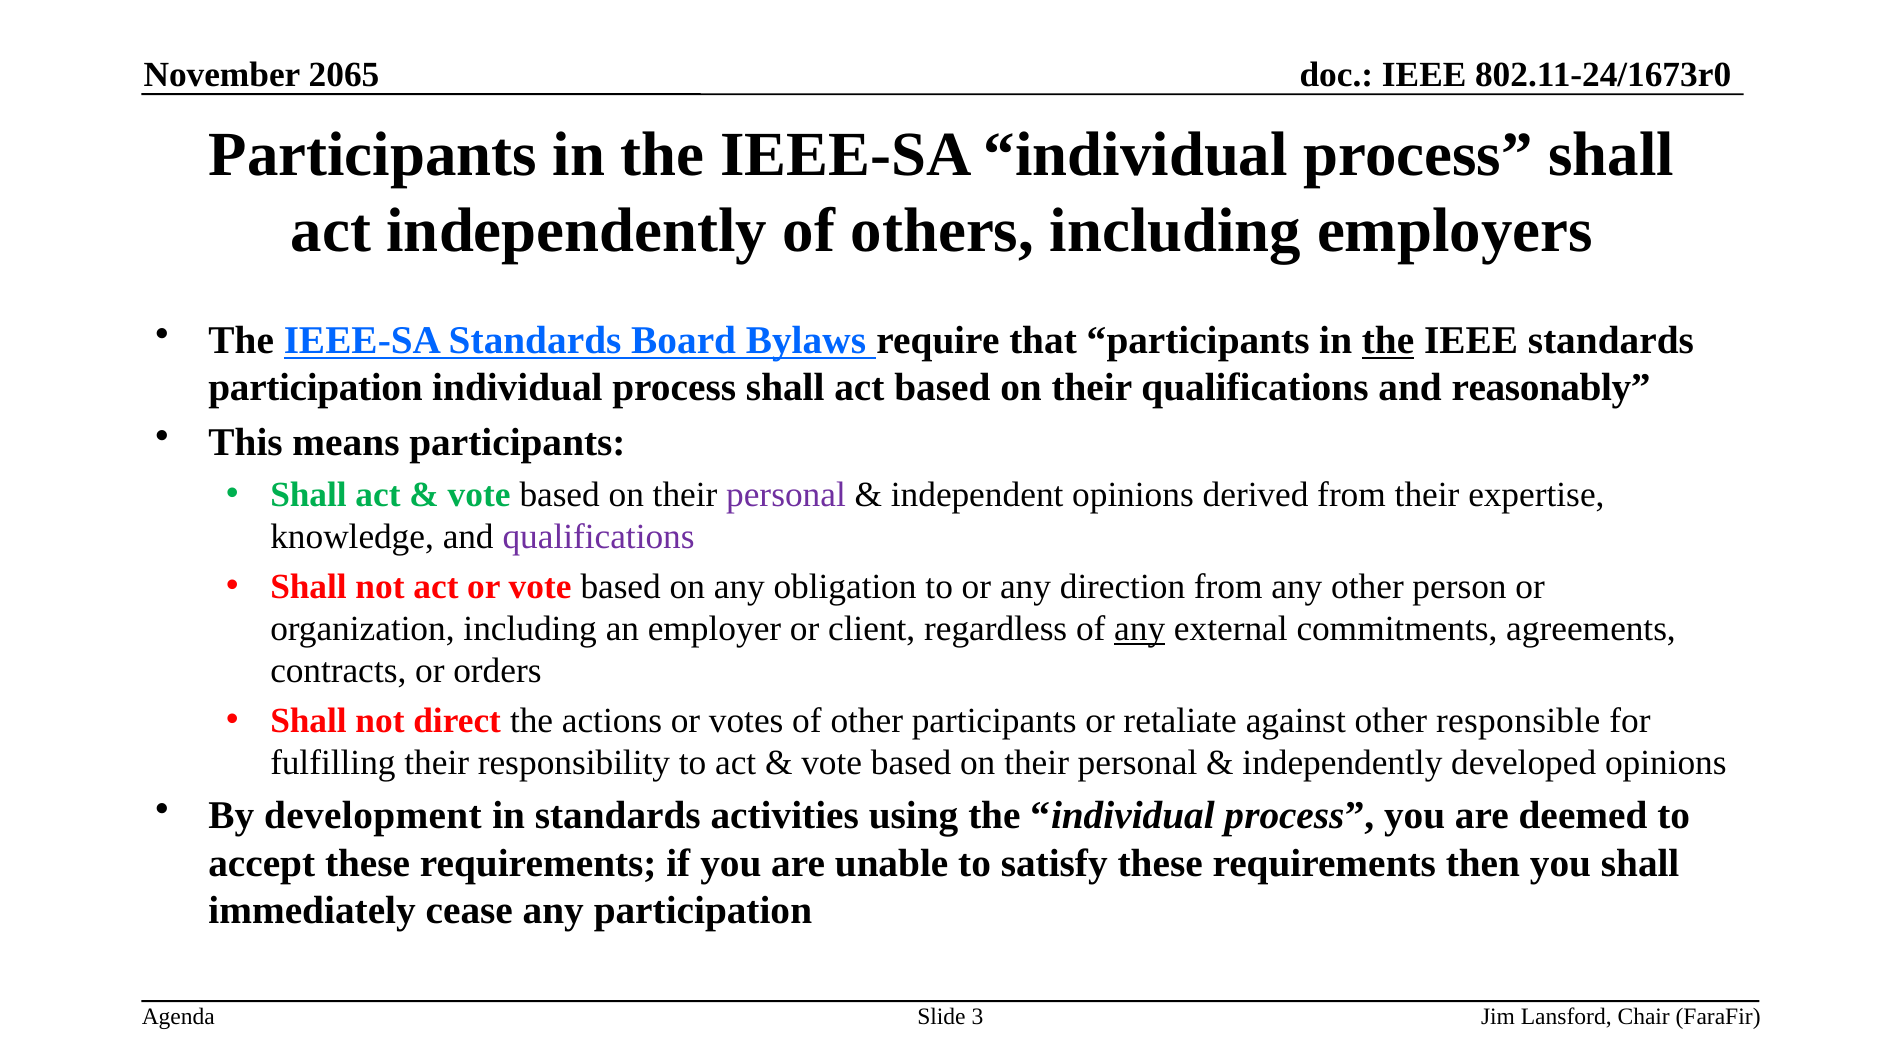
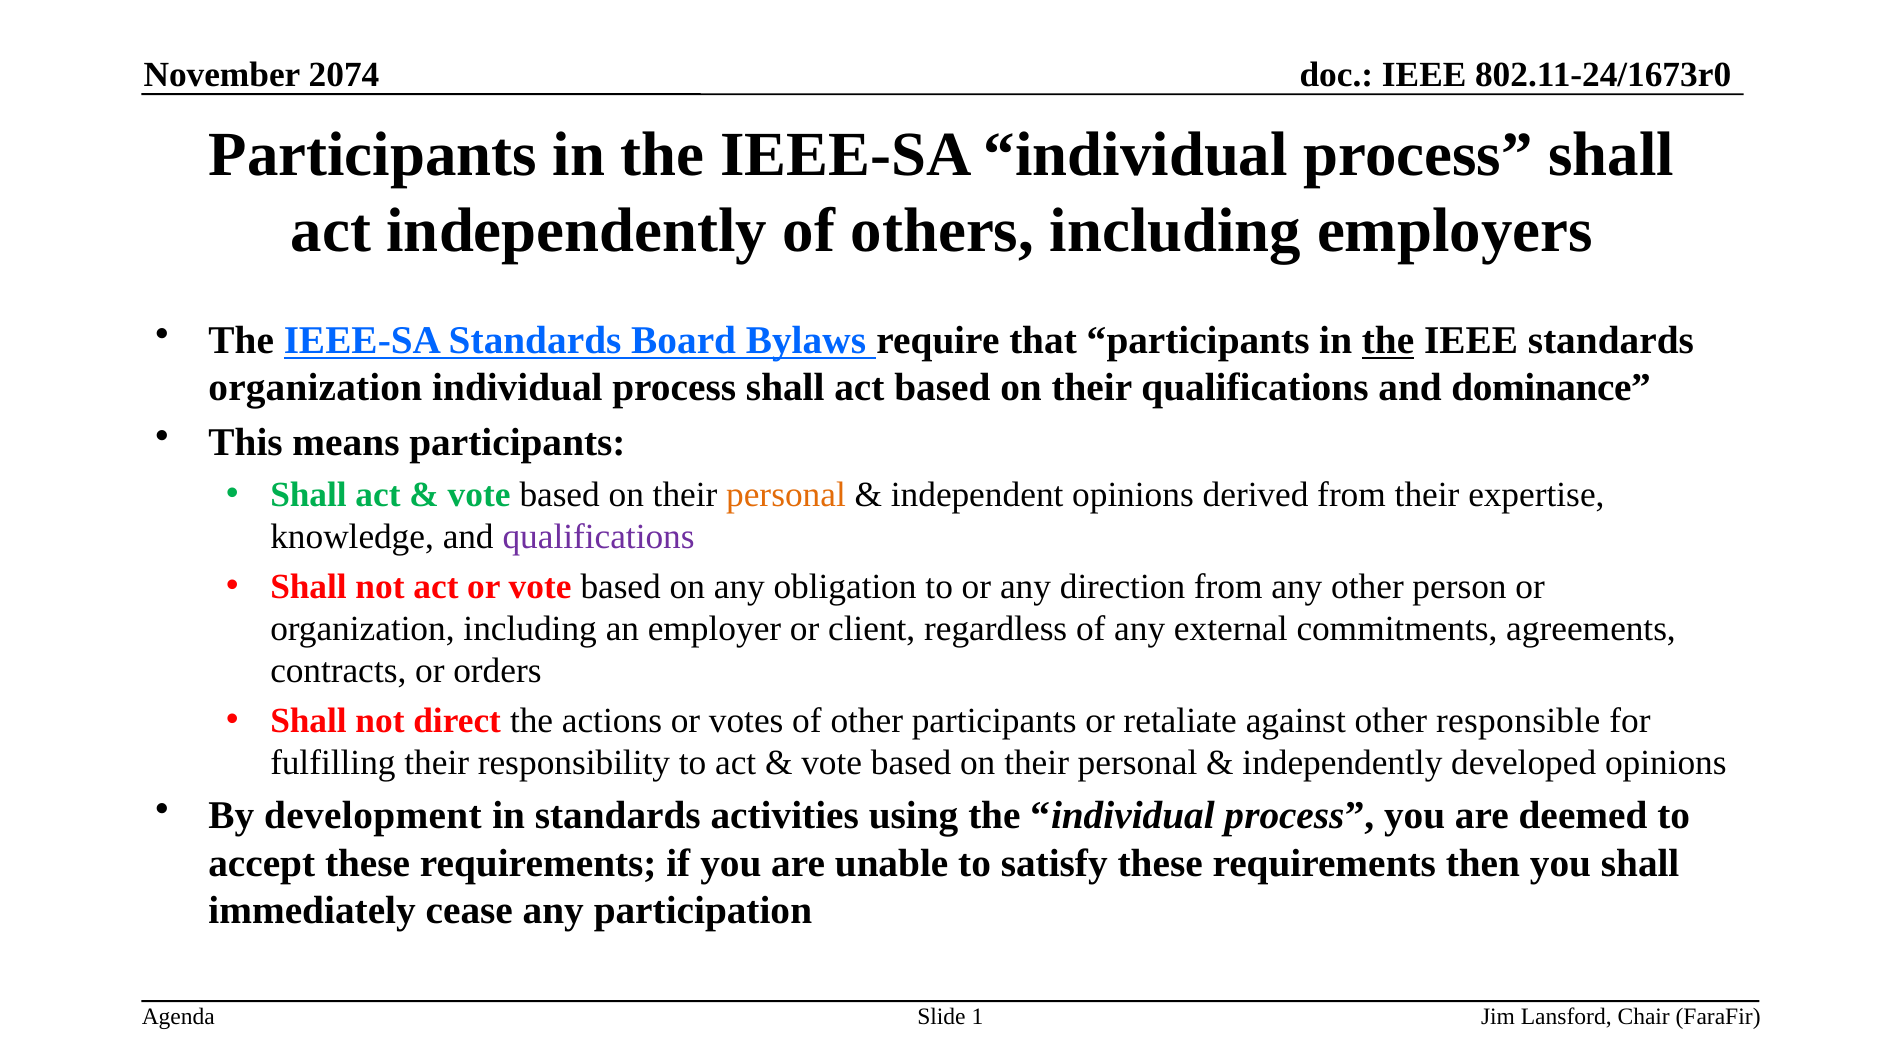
2065: 2065 -> 2074
participation at (316, 388): participation -> organization
reasonably: reasonably -> dominance
personal at (786, 495) colour: purple -> orange
any at (1140, 629) underline: present -> none
3: 3 -> 1
